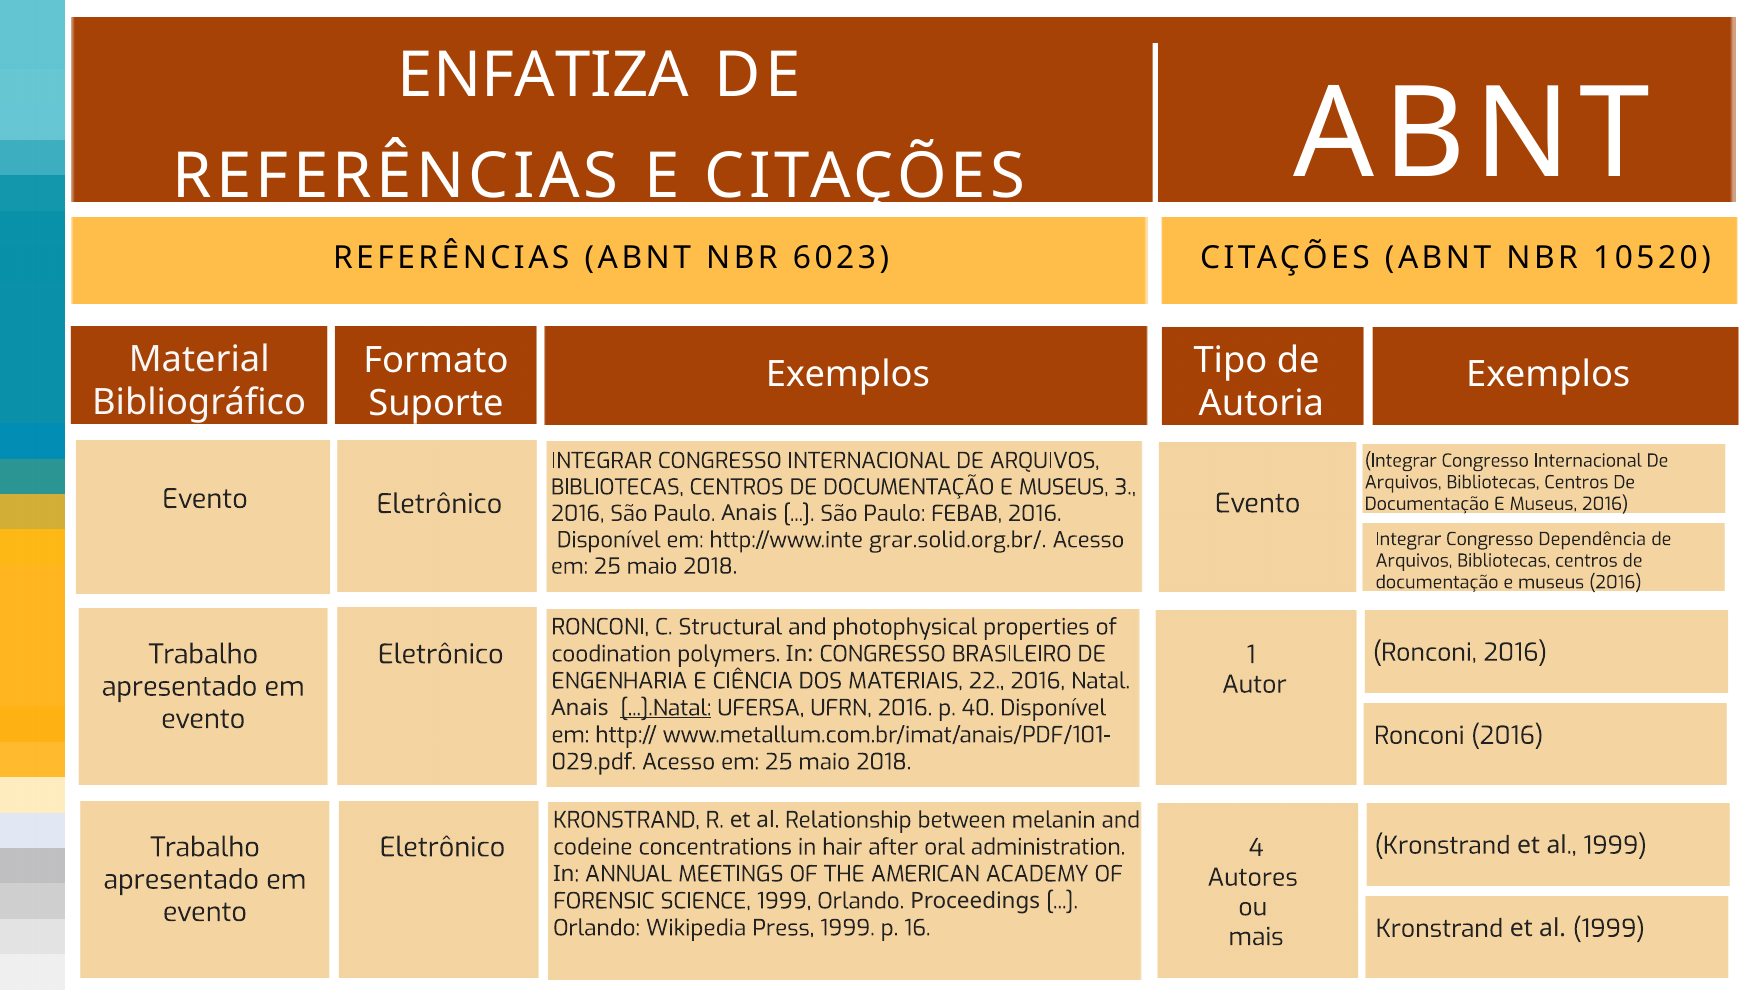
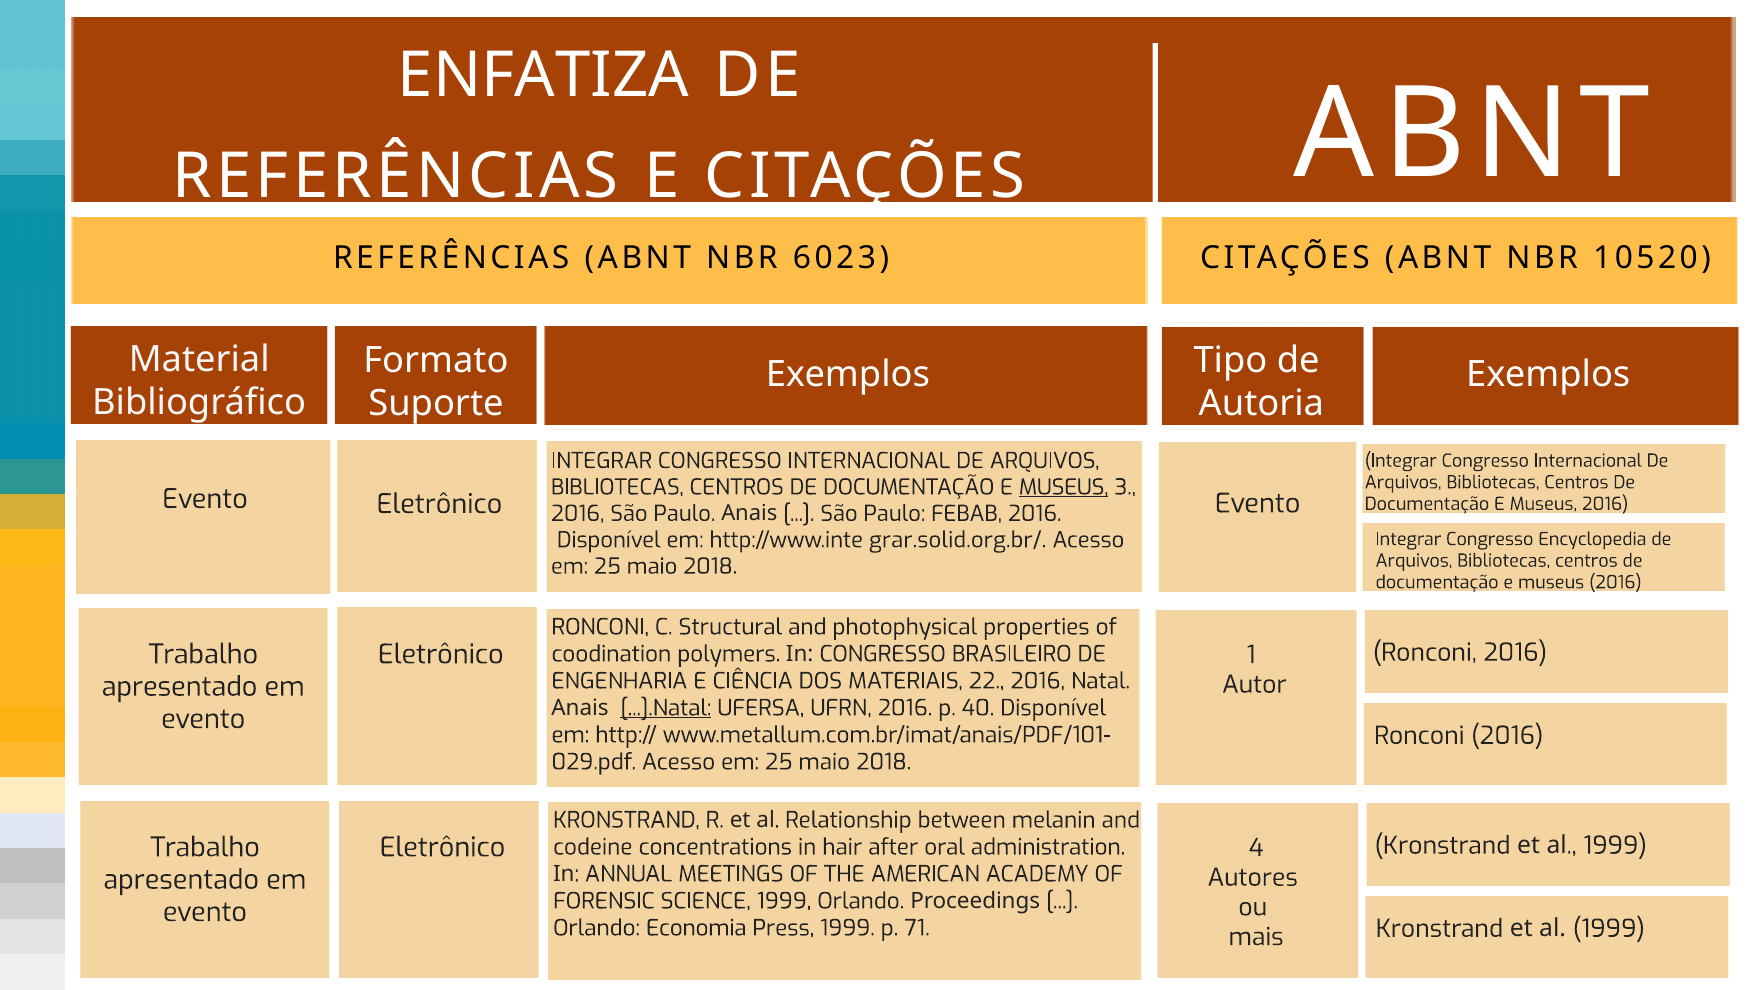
MUSEUS at (1064, 487) underline: none -> present
Dependência: Dependência -> Encyclopedia
Wikipedia: Wikipedia -> Economia
16: 16 -> 71
